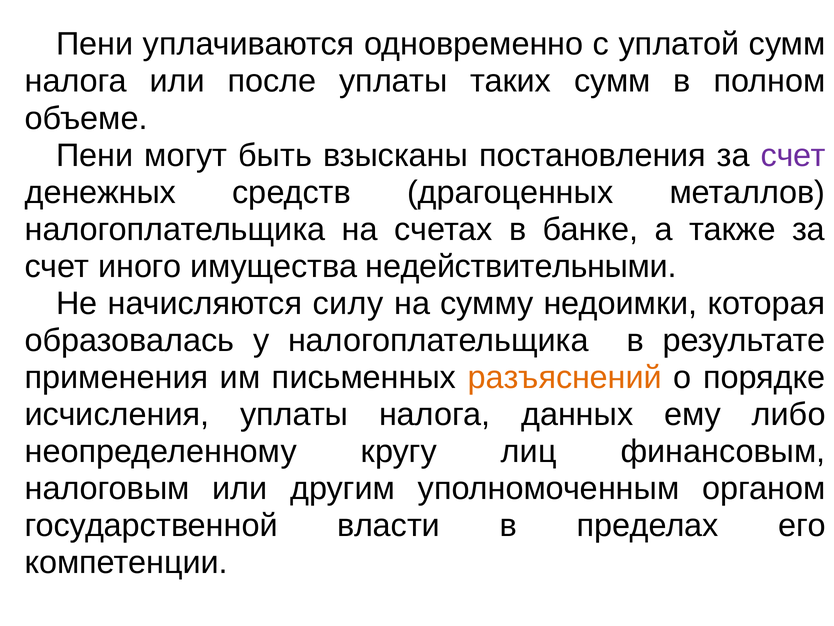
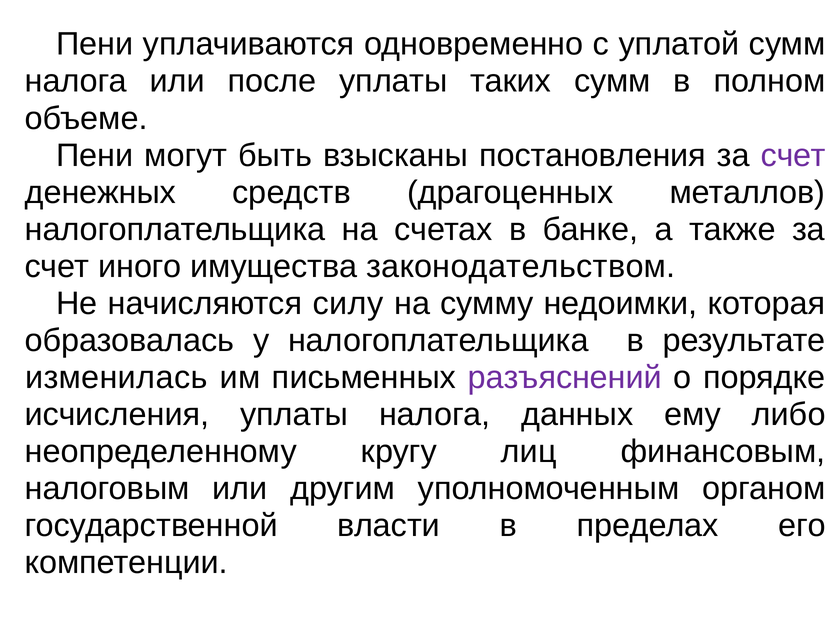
недействительными: недействительными -> законодательством
применения: применения -> изменилась
разъяснений colour: orange -> purple
